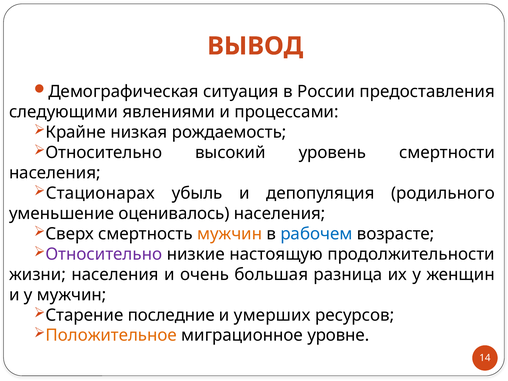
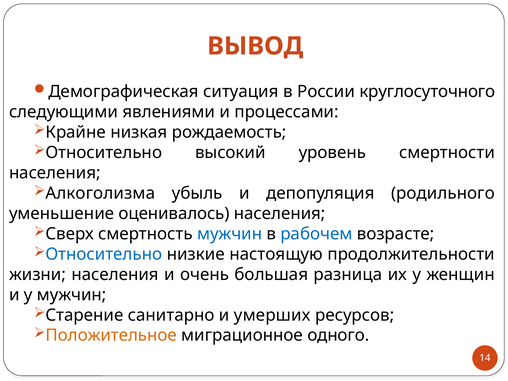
предоставления: предоставления -> круглосуточного
Стационарах: Стационарах -> Алкоголизма
мужчин at (230, 234) colour: orange -> blue
Относительно at (104, 254) colour: purple -> blue
последние: последние -> санитарно
уровне: уровне -> одного
